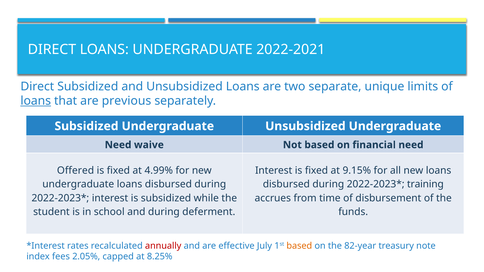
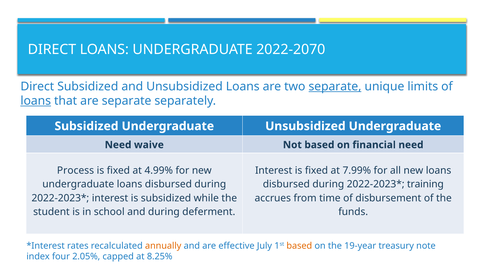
2022-2021: 2022-2021 -> 2022-2070
separate at (335, 86) underline: none -> present
are previous: previous -> separate
Offered: Offered -> Process
9.15%: 9.15% -> 7.99%
annually colour: red -> orange
82-year: 82-year -> 19-year
fees: fees -> four
